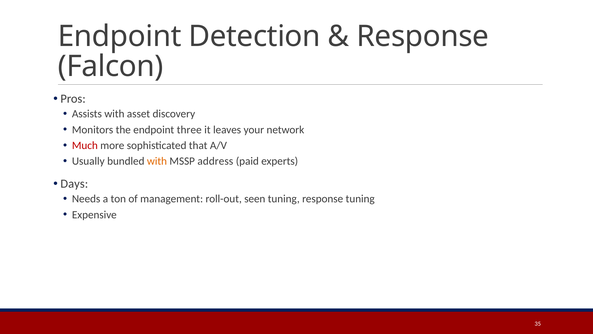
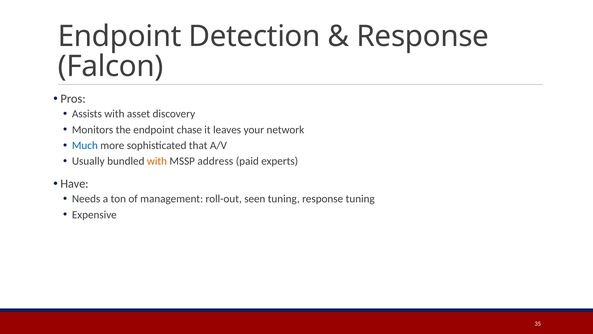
three: three -> chase
Much colour: red -> blue
Days: Days -> Have
